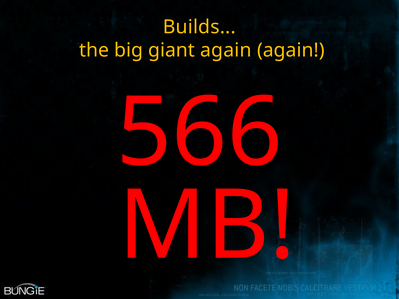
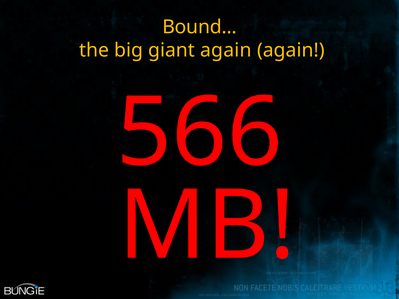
Builds: Builds -> Bound
